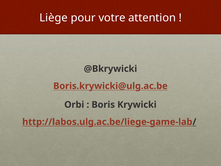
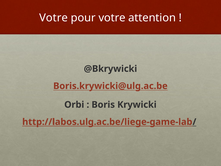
Liège at (54, 18): Liège -> Votre
